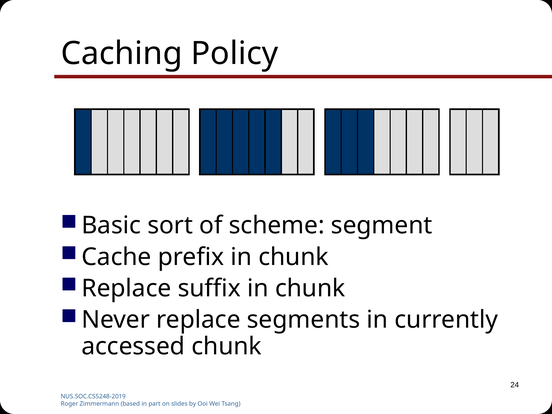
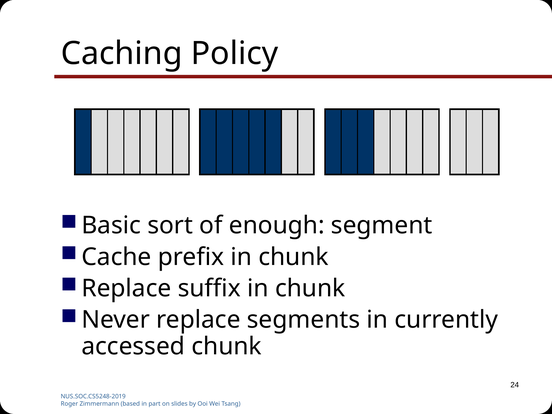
scheme: scheme -> enough
